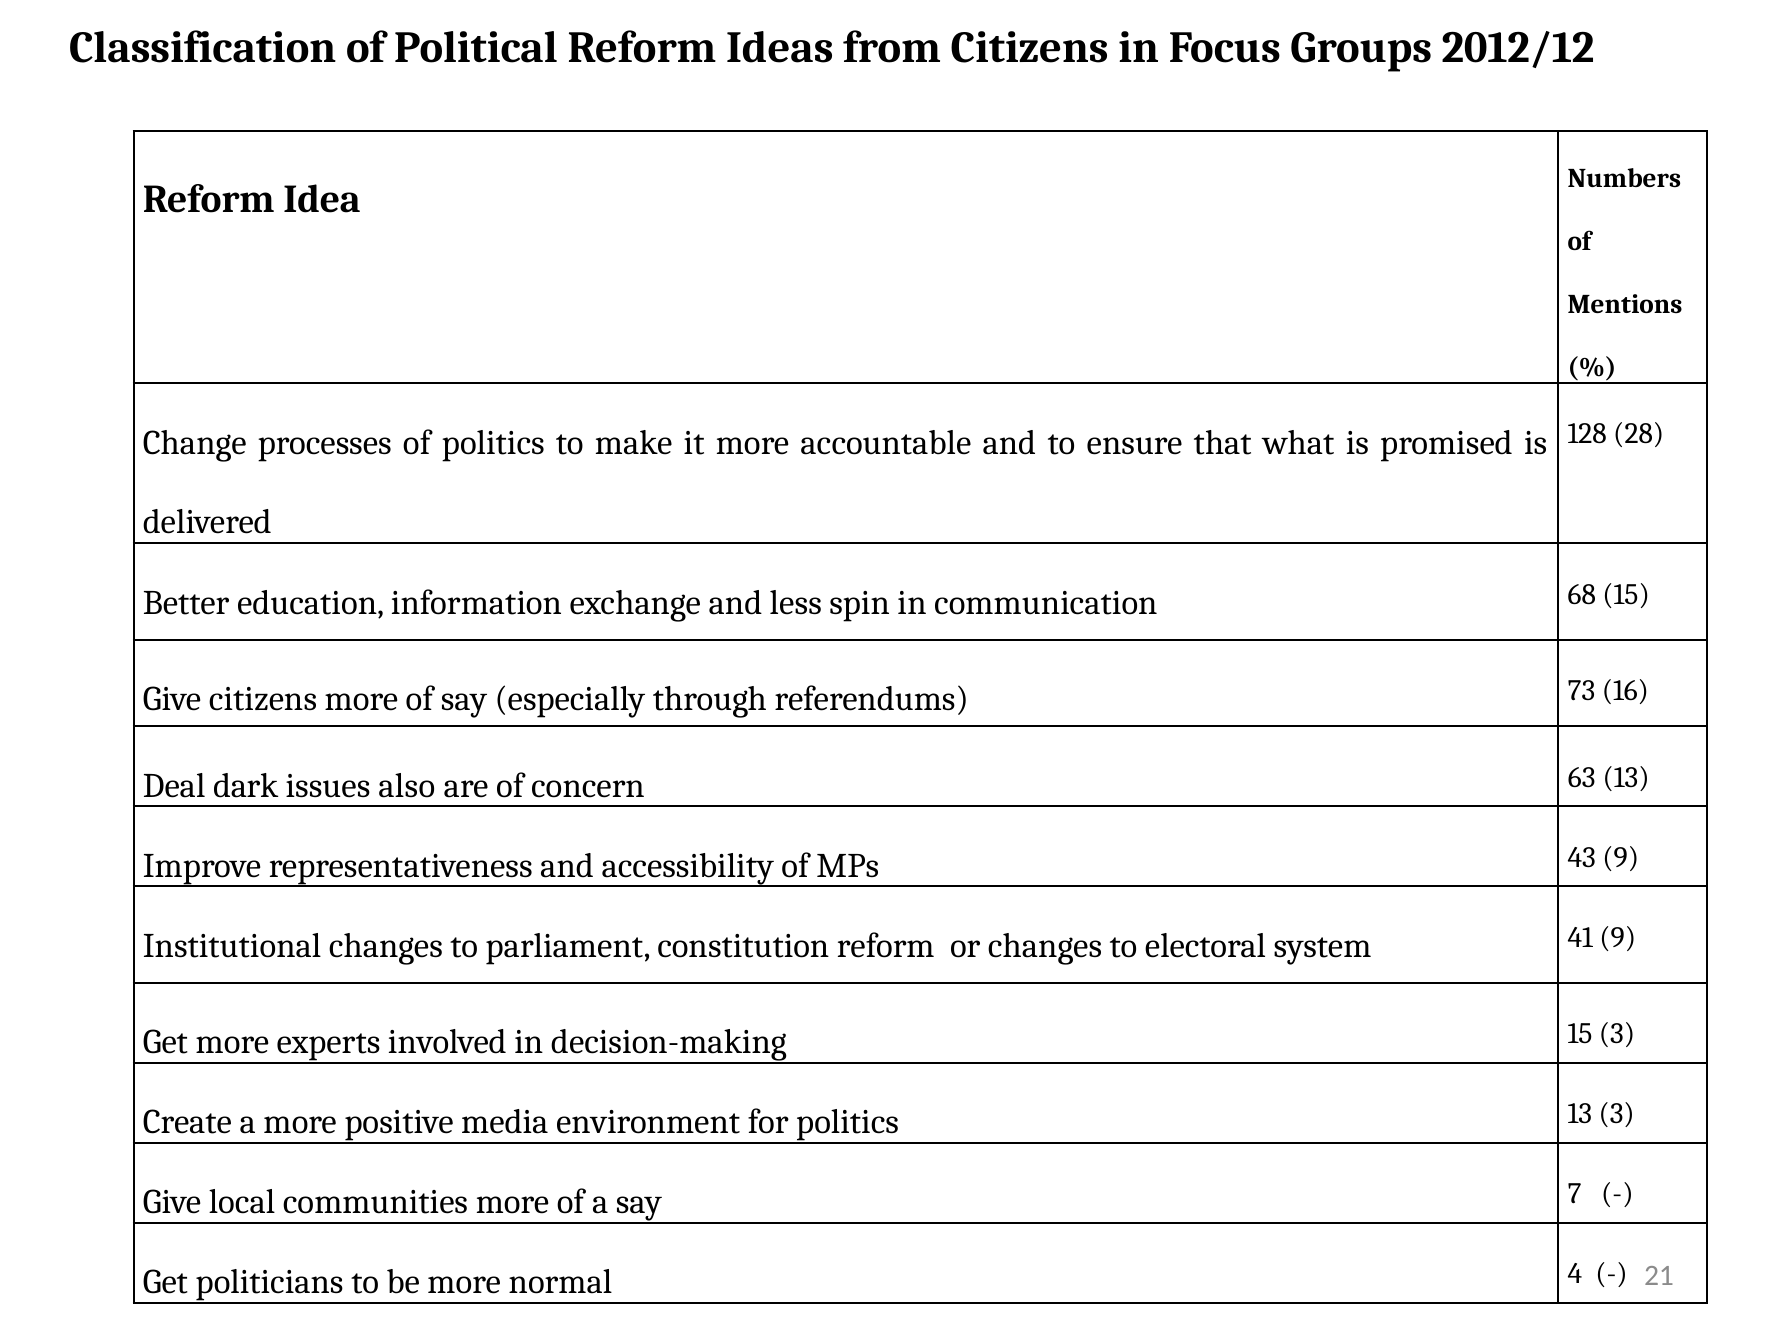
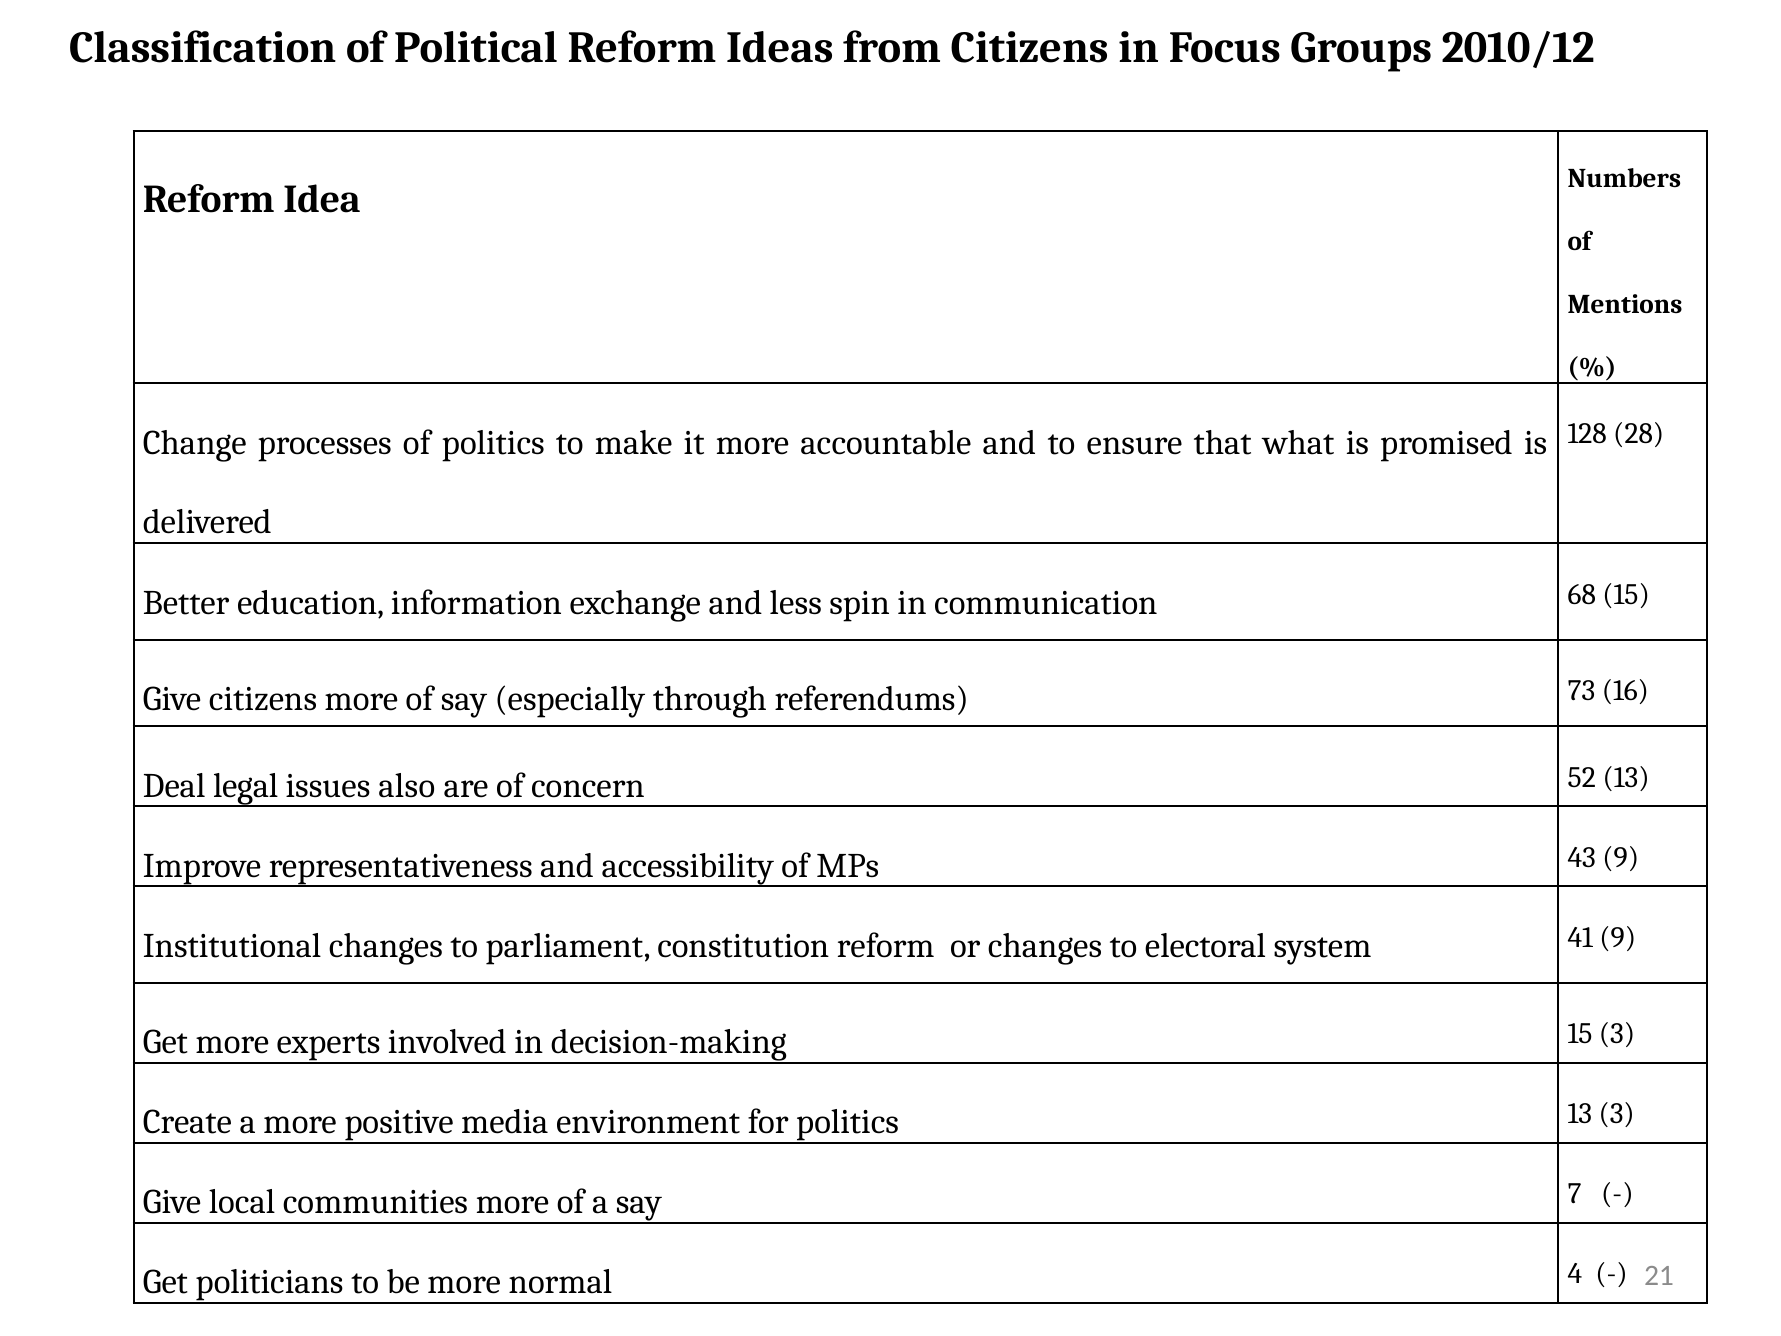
2012/12: 2012/12 -> 2010/12
dark: dark -> legal
63: 63 -> 52
